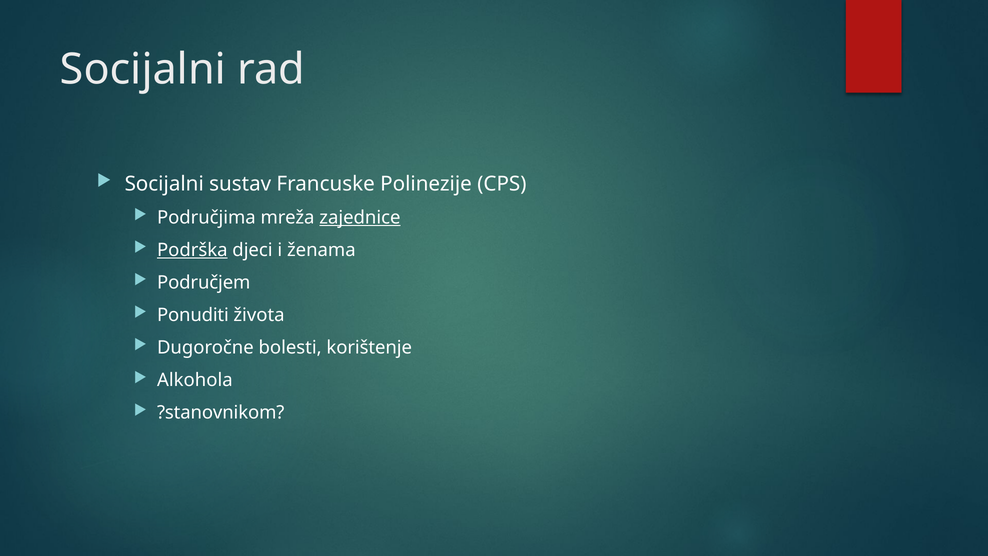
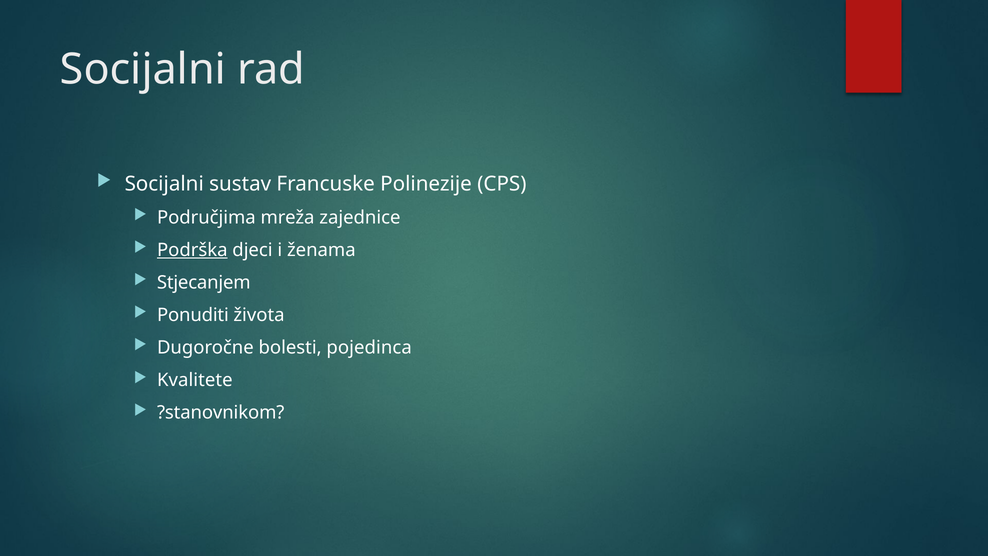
zajednice underline: present -> none
Područjem: Područjem -> Stjecanjem
korištenje: korištenje -> pojedinca
Alkohola: Alkohola -> Kvalitete
